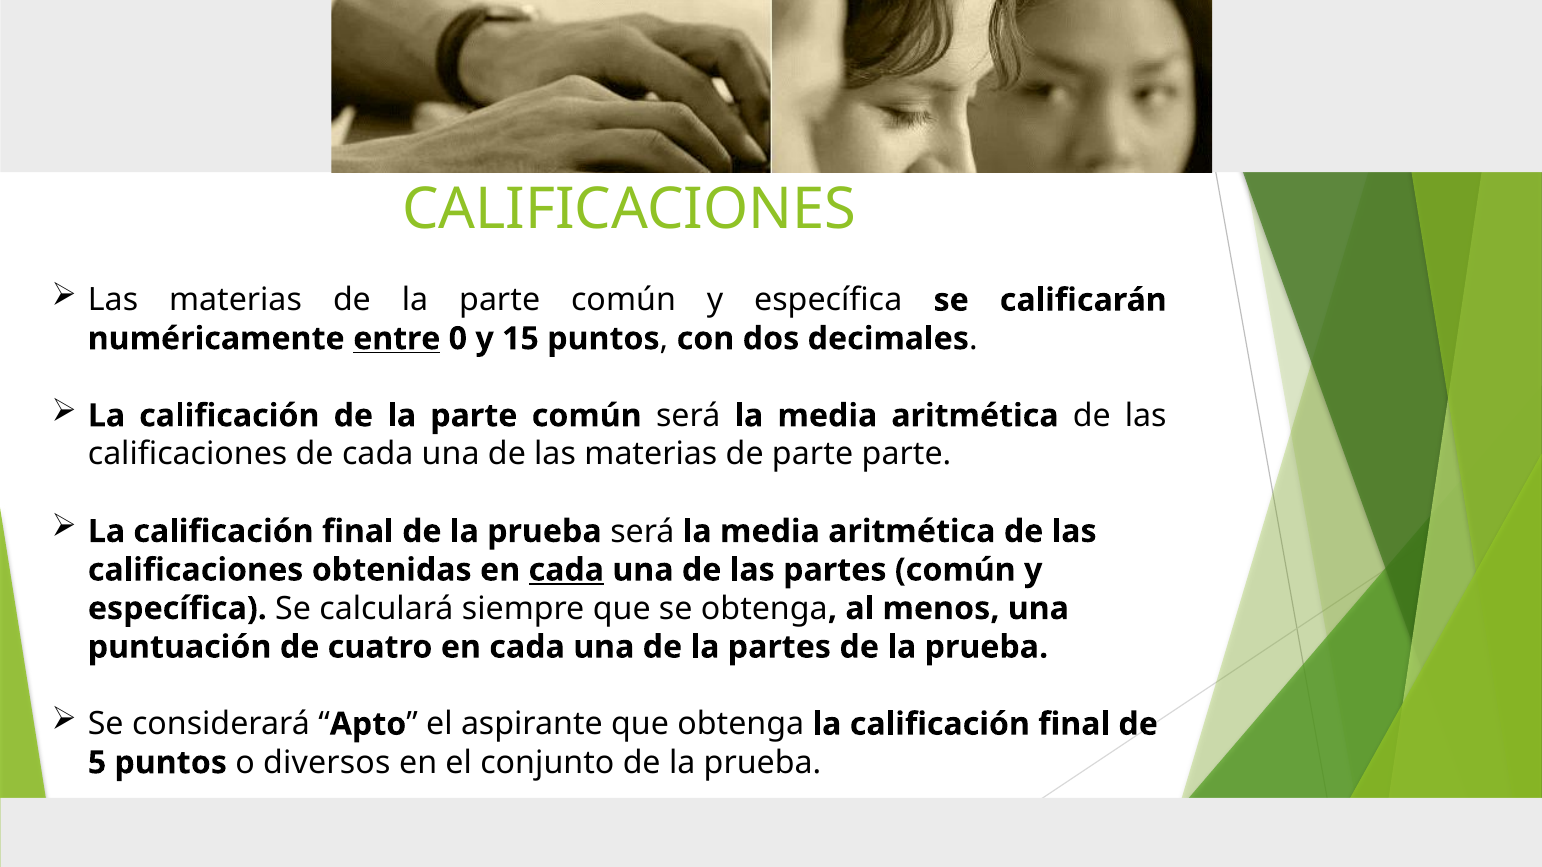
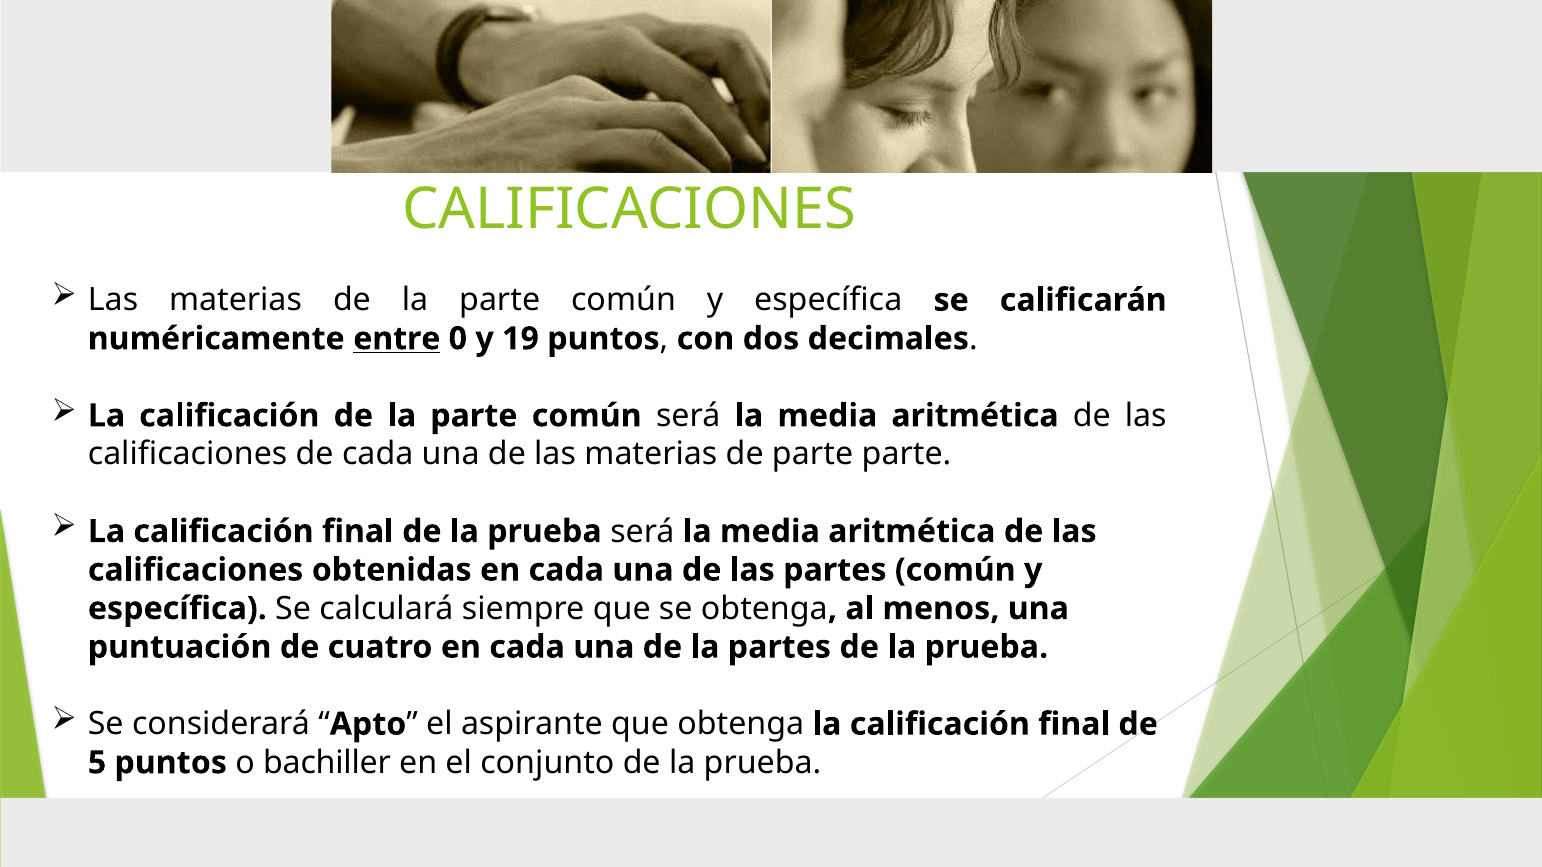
15: 15 -> 19
cada at (566, 570) underline: present -> none
diversos: diversos -> bachiller
